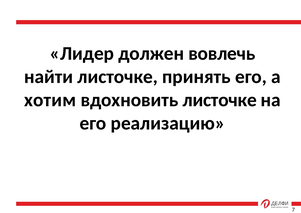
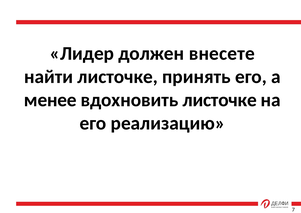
вовлечь: вовлечь -> внесете
хотим: хотим -> менее
